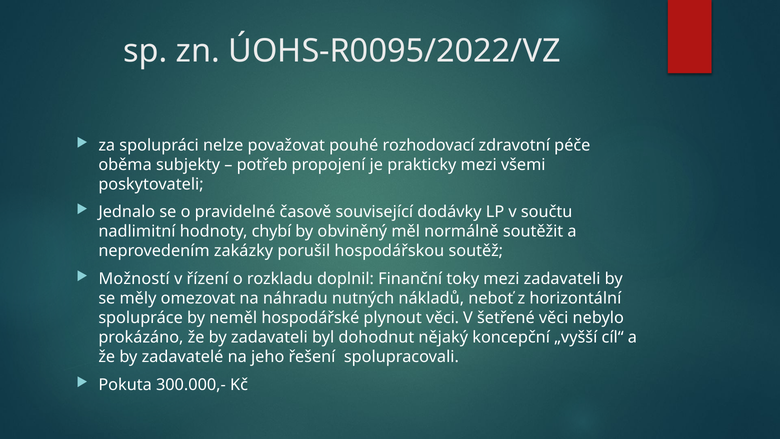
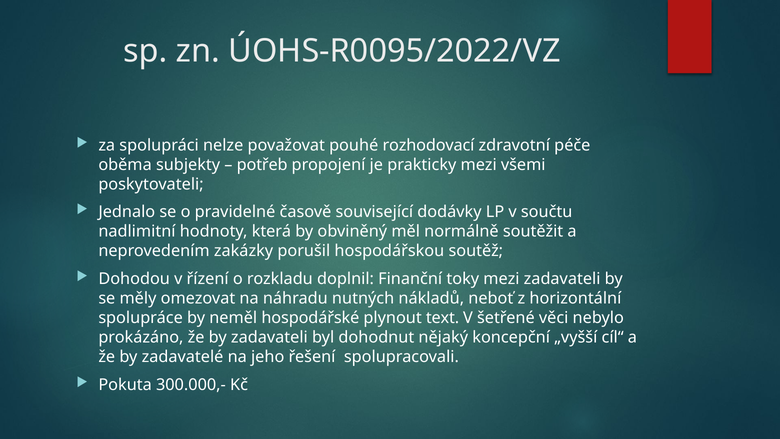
chybí: chybí -> která
Možností: Možností -> Dohodou
plynout věci: věci -> text
